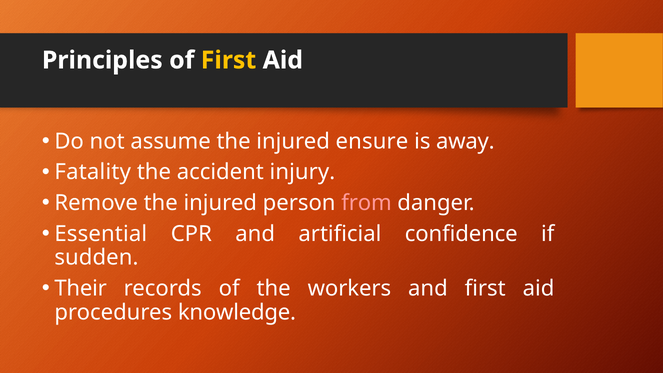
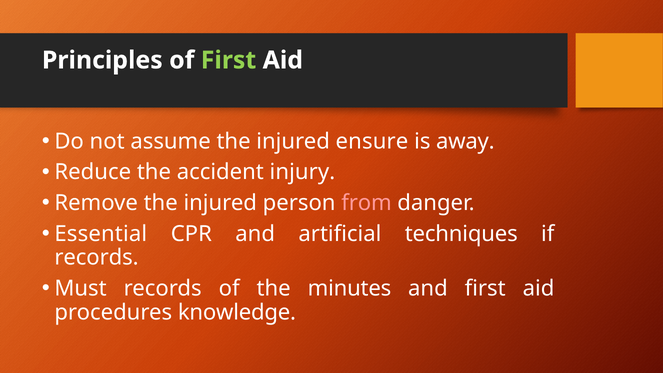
First at (228, 60) colour: yellow -> light green
Fatality: Fatality -> Reduce
confidence: confidence -> techniques
sudden at (96, 258): sudden -> records
Their: Their -> Must
workers: workers -> minutes
